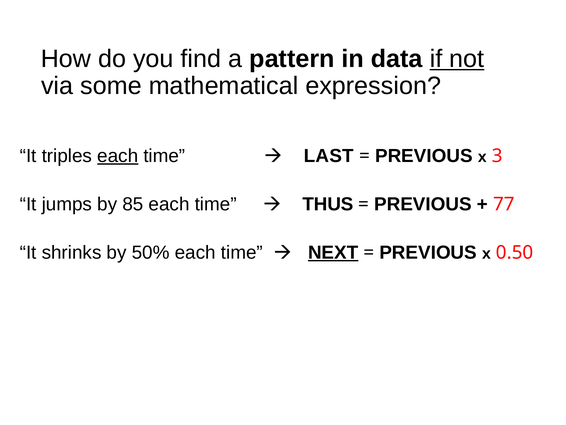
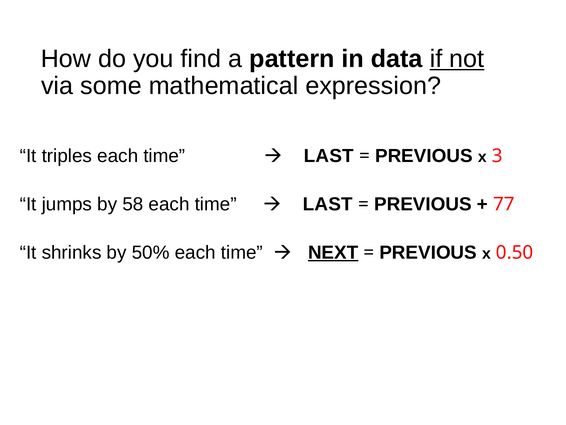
each at (118, 156) underline: present -> none
85: 85 -> 58
THUS at (328, 204): THUS -> LAST
